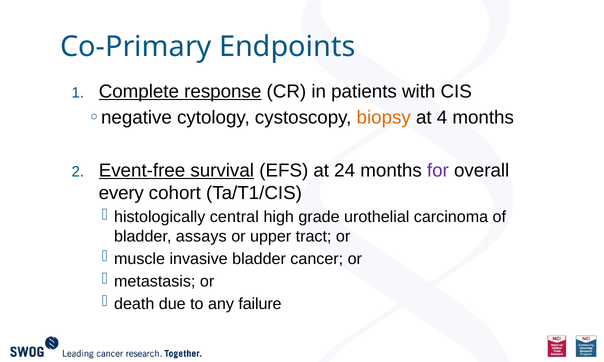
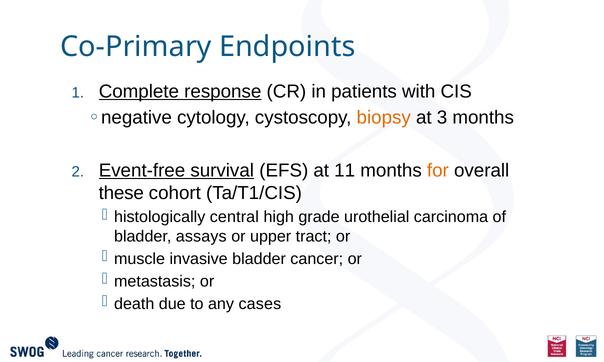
4: 4 -> 3
24: 24 -> 11
for colour: purple -> orange
every: every -> these
failure: failure -> cases
